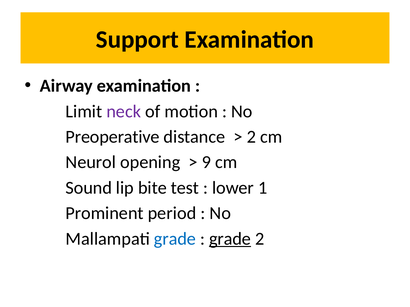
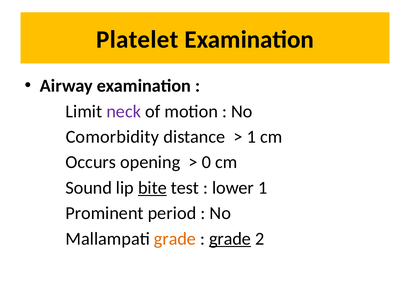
Support: Support -> Platelet
Preoperative: Preoperative -> Comorbidity
2 at (251, 137): 2 -> 1
Neurol: Neurol -> Occurs
9: 9 -> 0
bite underline: none -> present
grade at (175, 239) colour: blue -> orange
